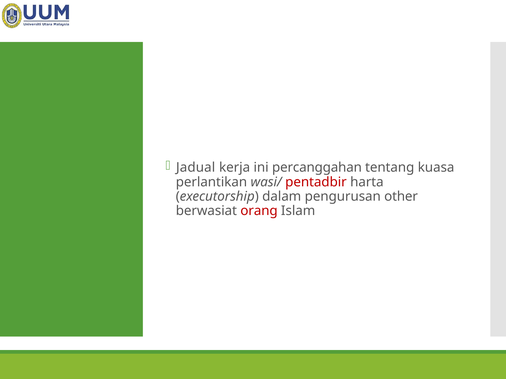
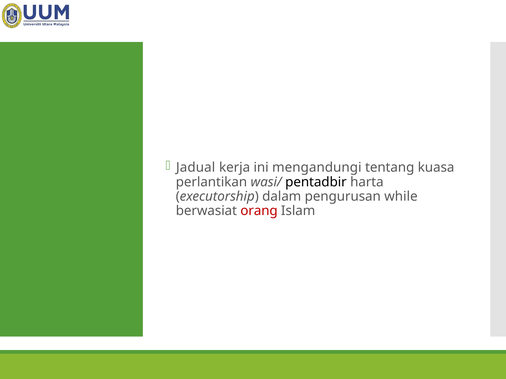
percanggahan: percanggahan -> mengandungi
pentadbir colour: red -> black
other: other -> while
